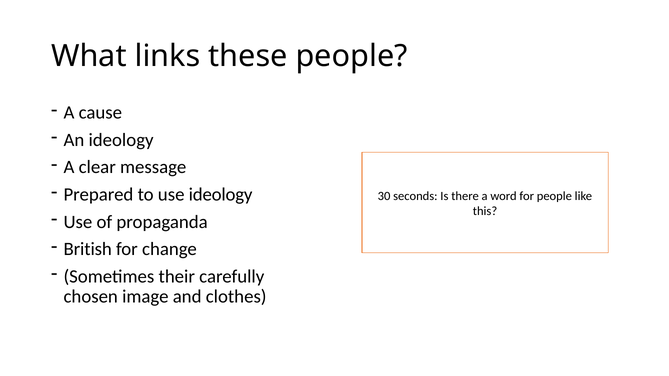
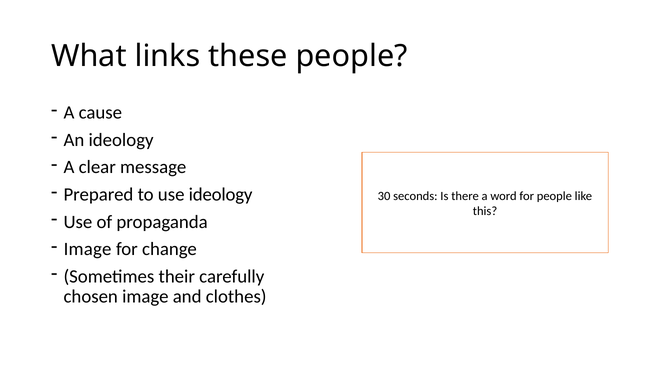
British at (88, 249): British -> Image
